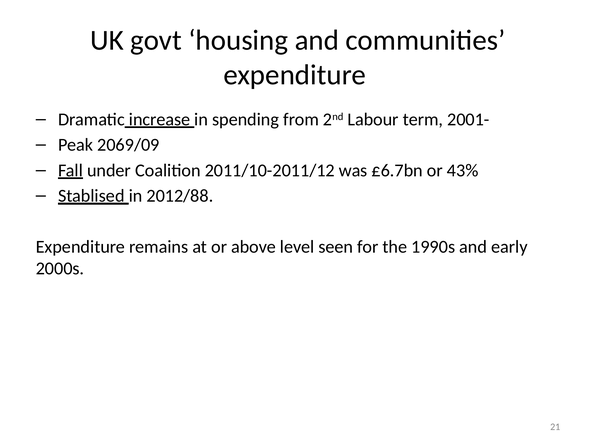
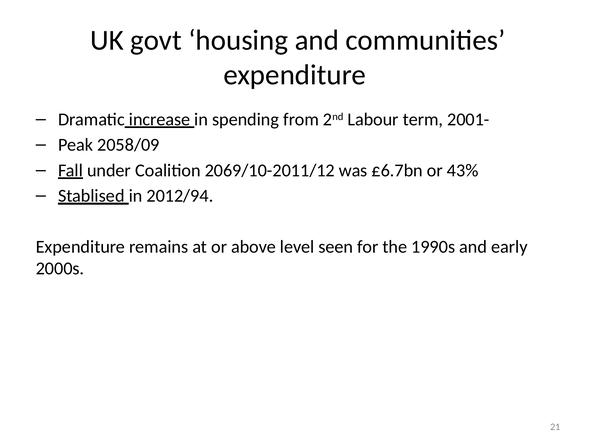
2069/09: 2069/09 -> 2058/09
2011/10-2011/12: 2011/10-2011/12 -> 2069/10-2011/12
2012/88: 2012/88 -> 2012/94
